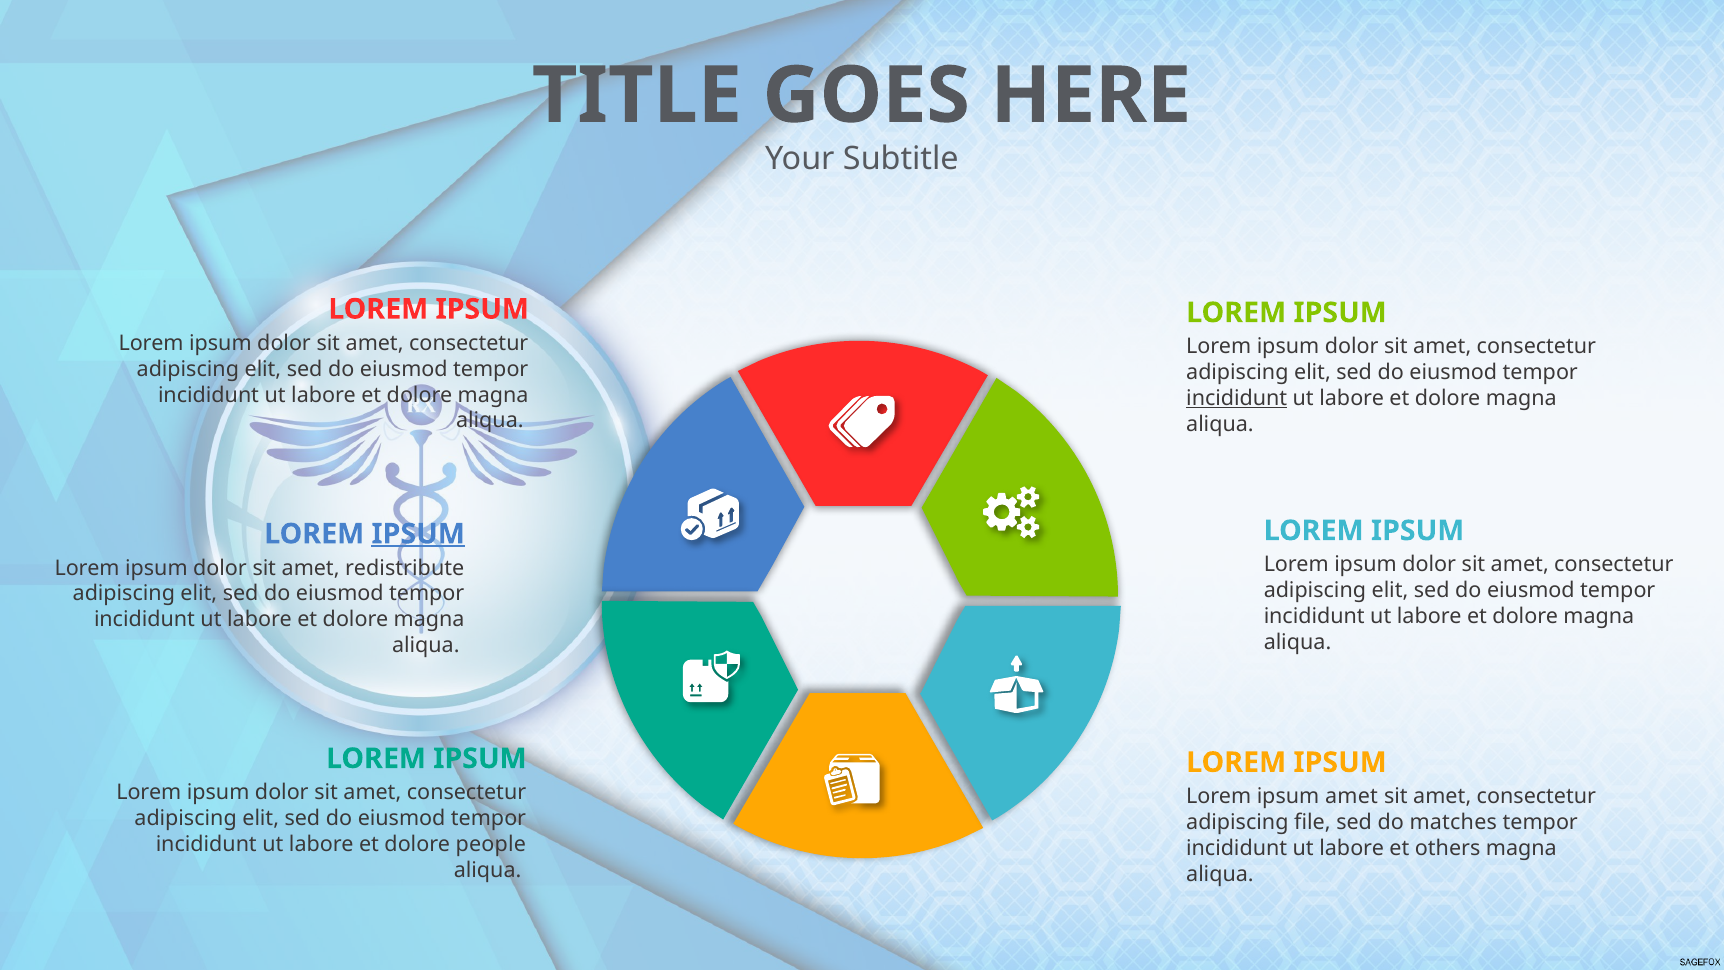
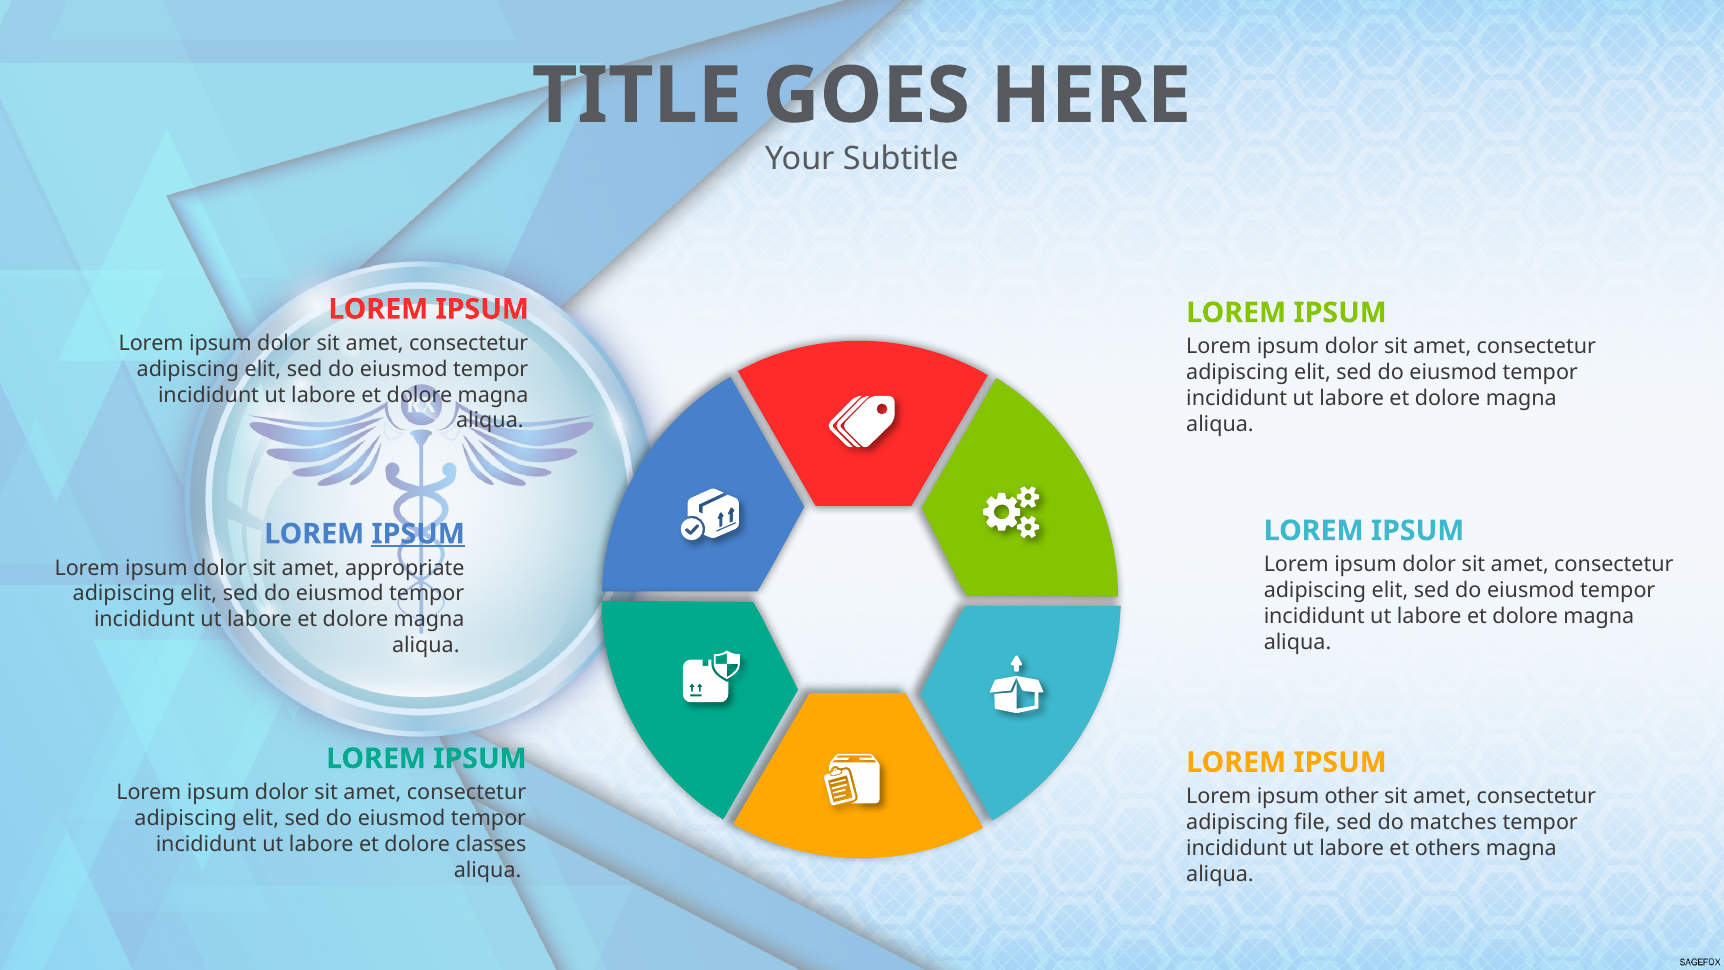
incididunt at (1237, 398) underline: present -> none
redistribute: redistribute -> appropriate
ipsum amet: amet -> other
people: people -> classes
